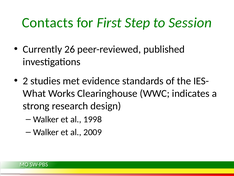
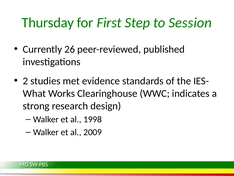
Contacts: Contacts -> Thursday
